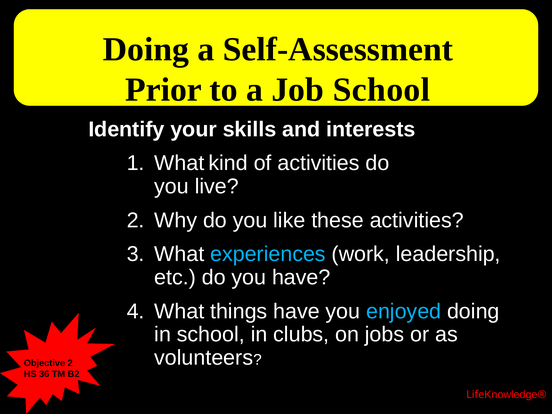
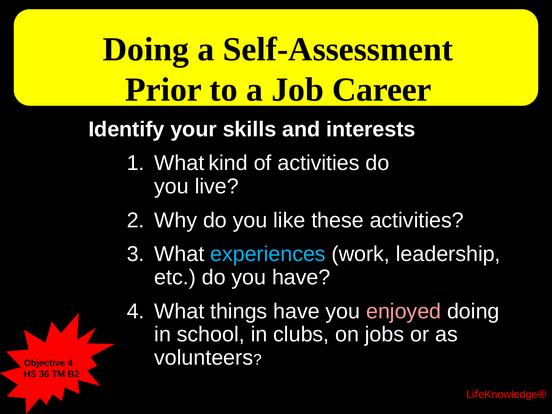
Job School: School -> Career
enjoyed colour: light blue -> pink
Objective 2: 2 -> 4
